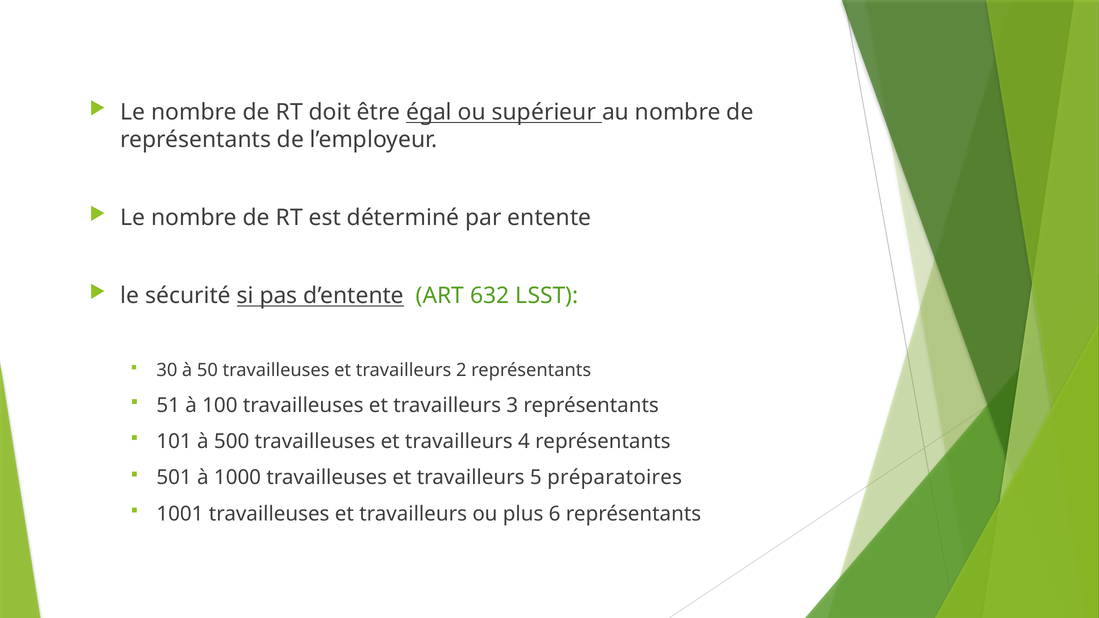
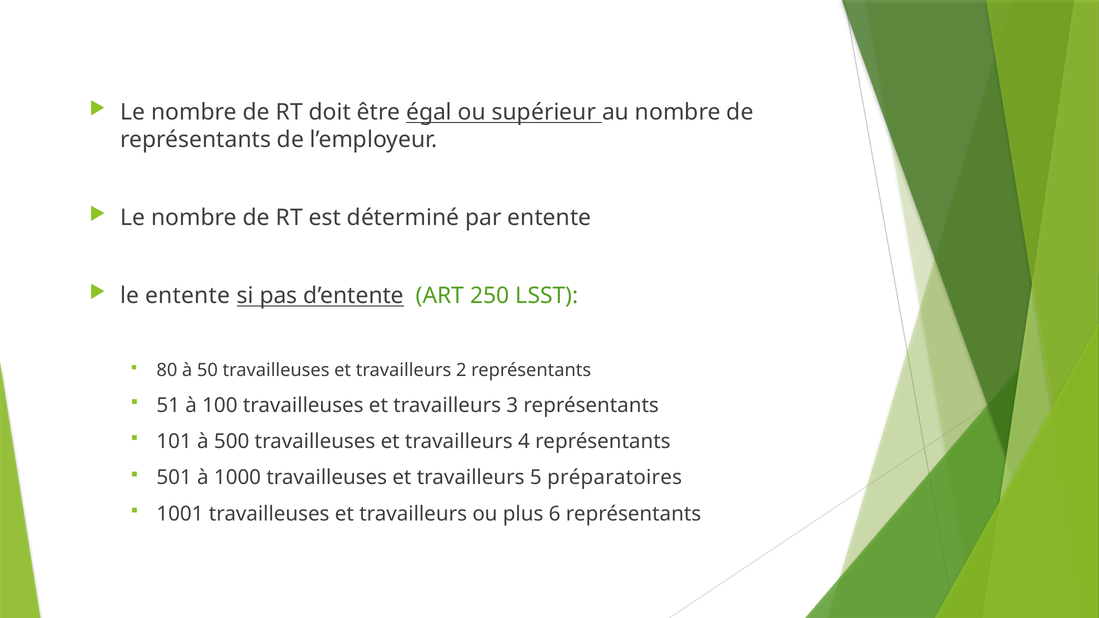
le sécurité: sécurité -> entente
632: 632 -> 250
30: 30 -> 80
